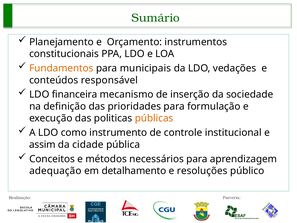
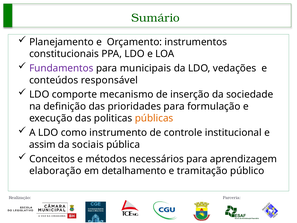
Fundamentos colour: orange -> purple
financeira: financeira -> comporte
cidade: cidade -> sociais
adequação: adequação -> elaboração
resoluções: resoluções -> tramitação
